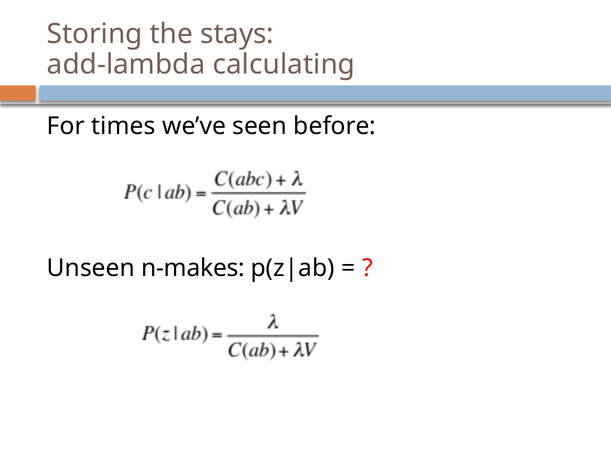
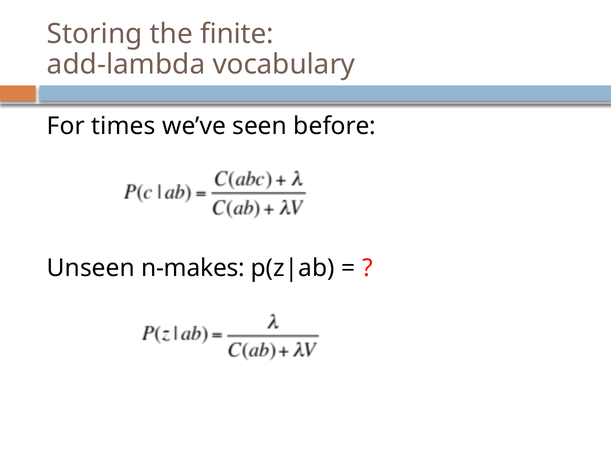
stays: stays -> finite
calculating: calculating -> vocabulary
